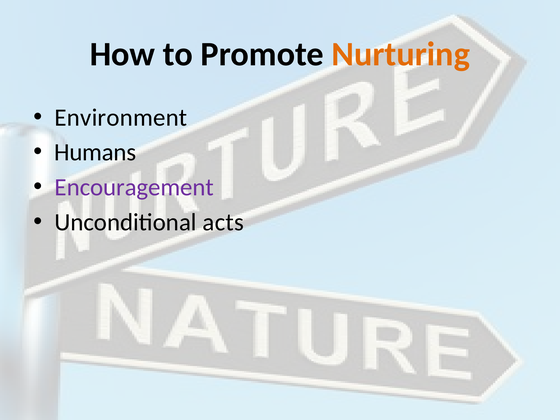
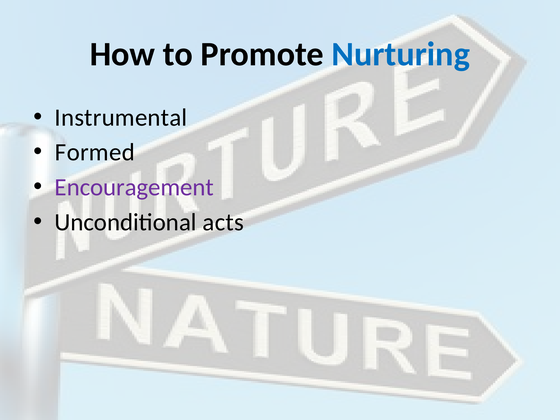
Nurturing colour: orange -> blue
Environment: Environment -> Instrumental
Humans: Humans -> Formed
